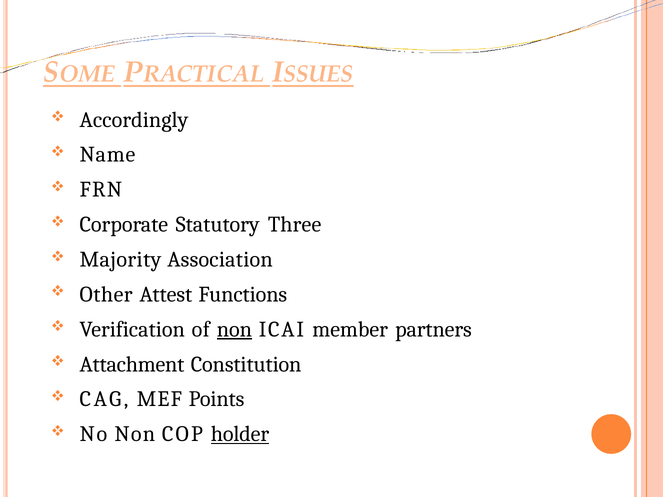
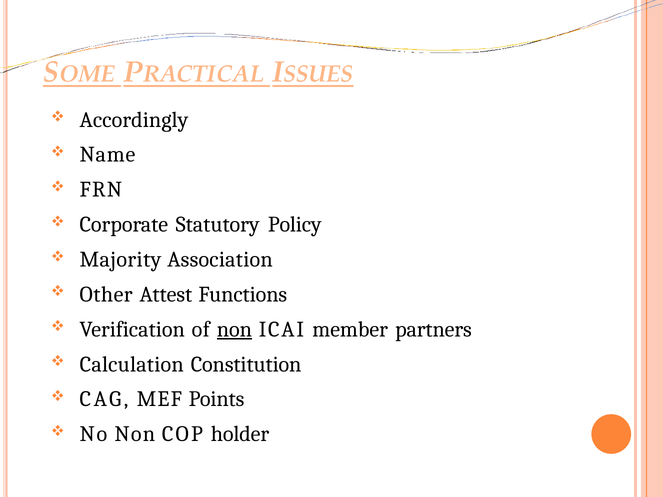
Three: Three -> Policy
Attachment: Attachment -> Calculation
holder underline: present -> none
